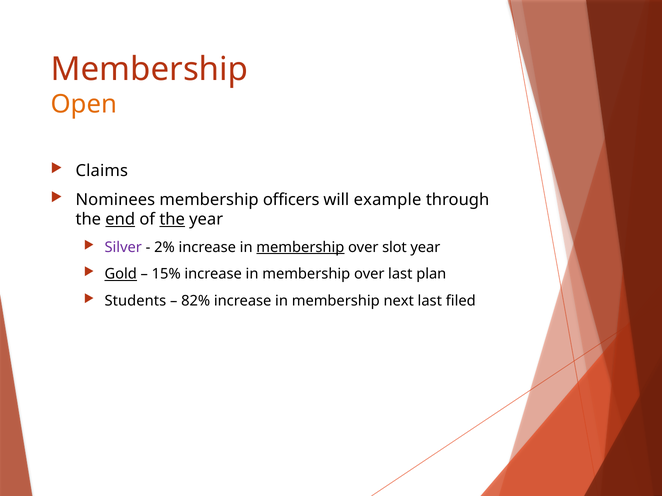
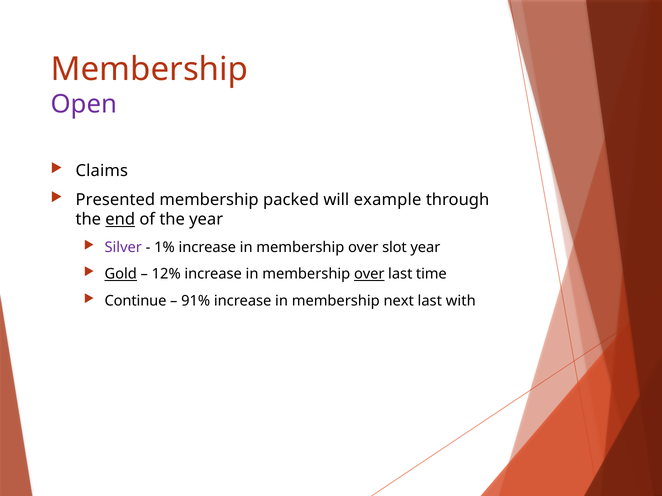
Open colour: orange -> purple
Nominees: Nominees -> Presented
officers: officers -> packed
the at (172, 220) underline: present -> none
2%: 2% -> 1%
membership at (300, 248) underline: present -> none
15%: 15% -> 12%
over at (369, 274) underline: none -> present
plan: plan -> time
Students: Students -> Continue
82%: 82% -> 91%
filed: filed -> with
